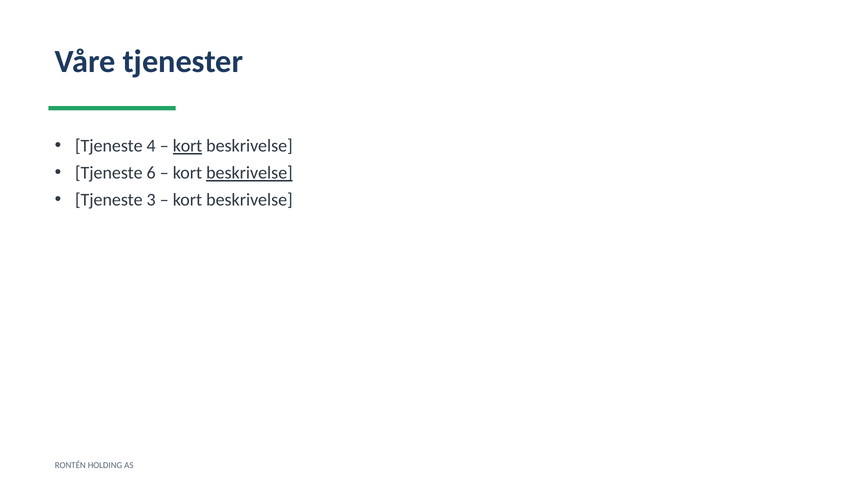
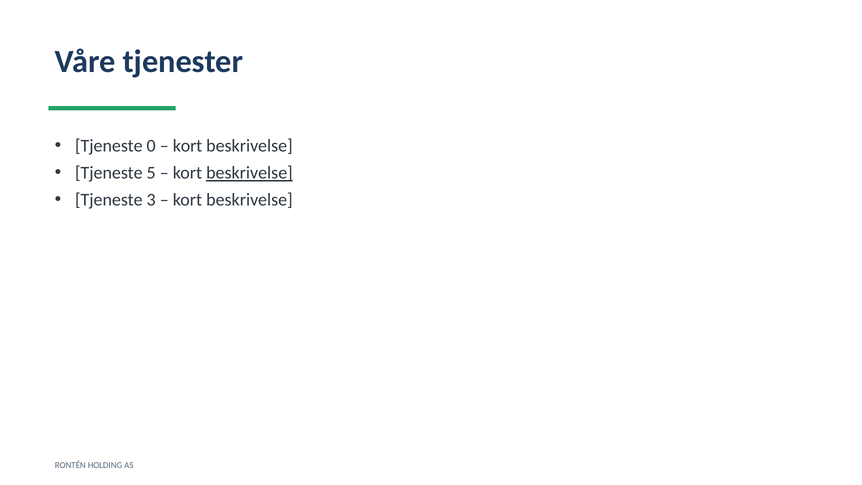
4: 4 -> 0
kort at (188, 146) underline: present -> none
6: 6 -> 5
